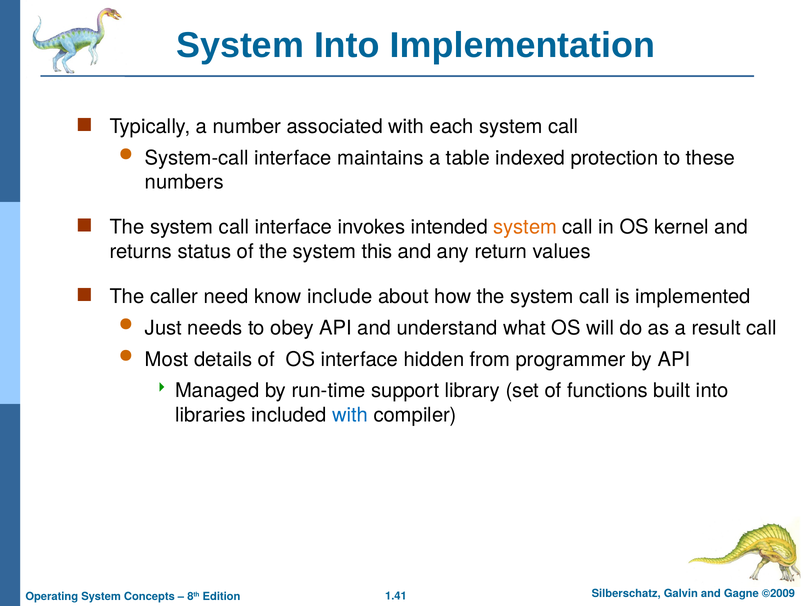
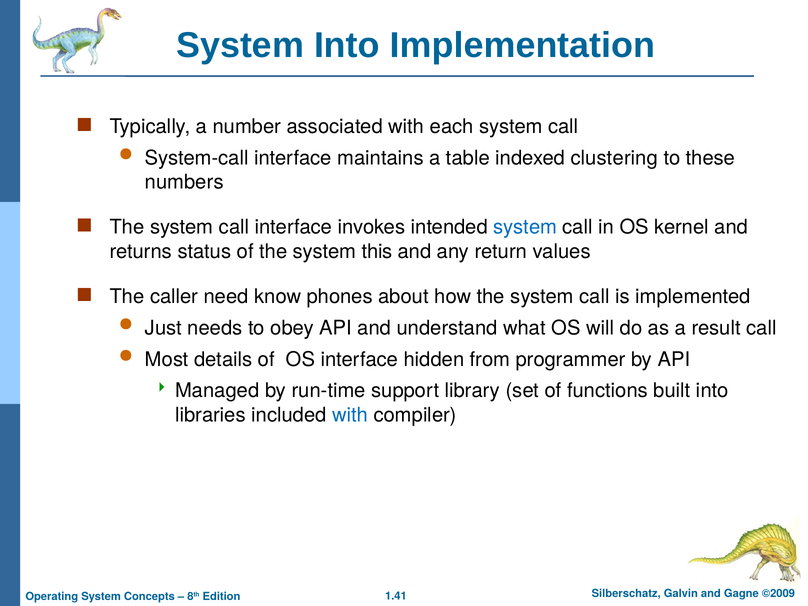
protection: protection -> clustering
system at (525, 227) colour: orange -> blue
include: include -> phones
